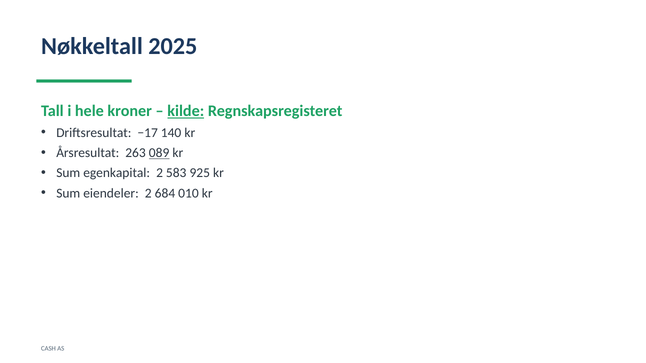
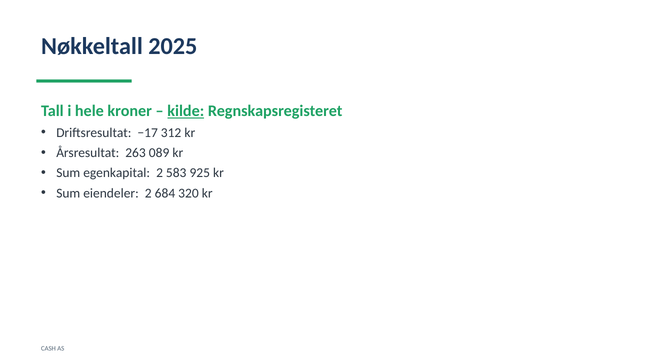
140: 140 -> 312
089 underline: present -> none
010: 010 -> 320
